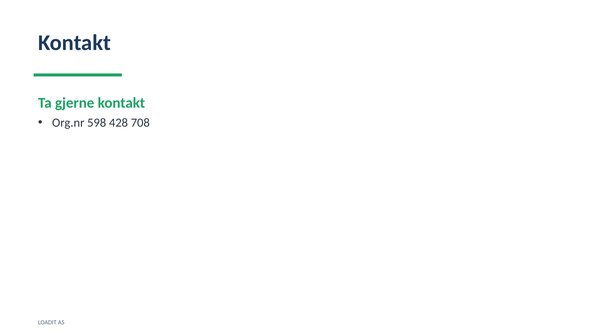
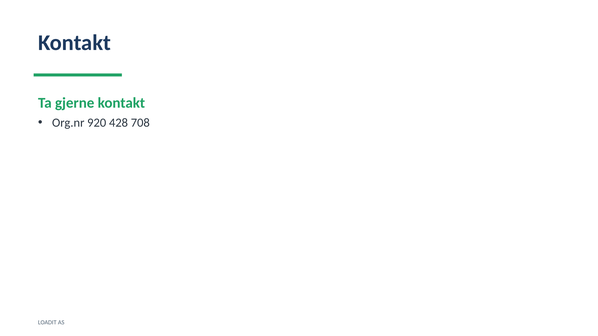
598: 598 -> 920
